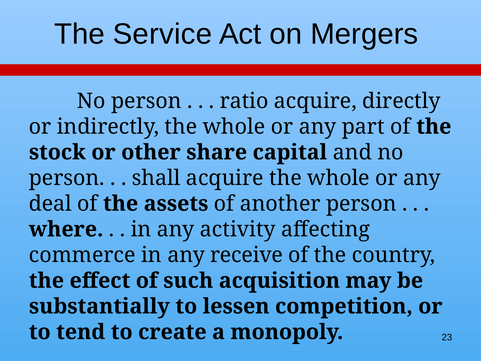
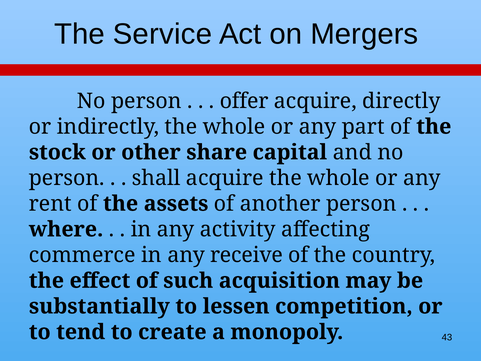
ratio: ratio -> offer
deal: deal -> rent
23: 23 -> 43
